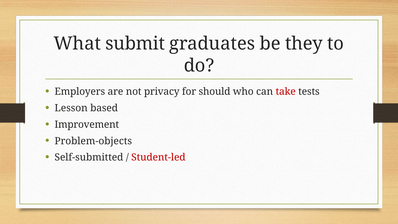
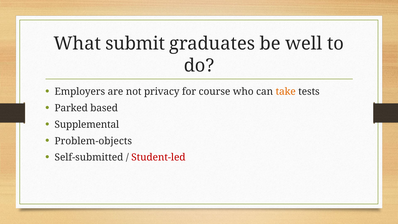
they: they -> well
should: should -> course
take colour: red -> orange
Lesson: Lesson -> Parked
Improvement: Improvement -> Supplemental
